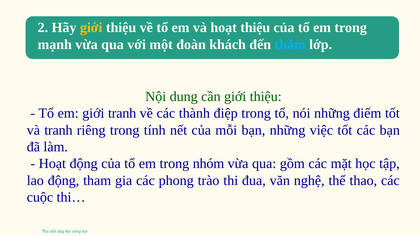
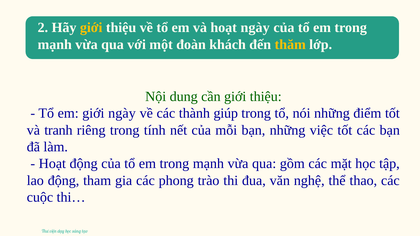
hoạt thiệu: thiệu -> ngày
thăm colour: light blue -> yellow
giới tranh: tranh -> ngày
điệp: điệp -> giúp
nhóm at (208, 164): nhóm -> mạnh
